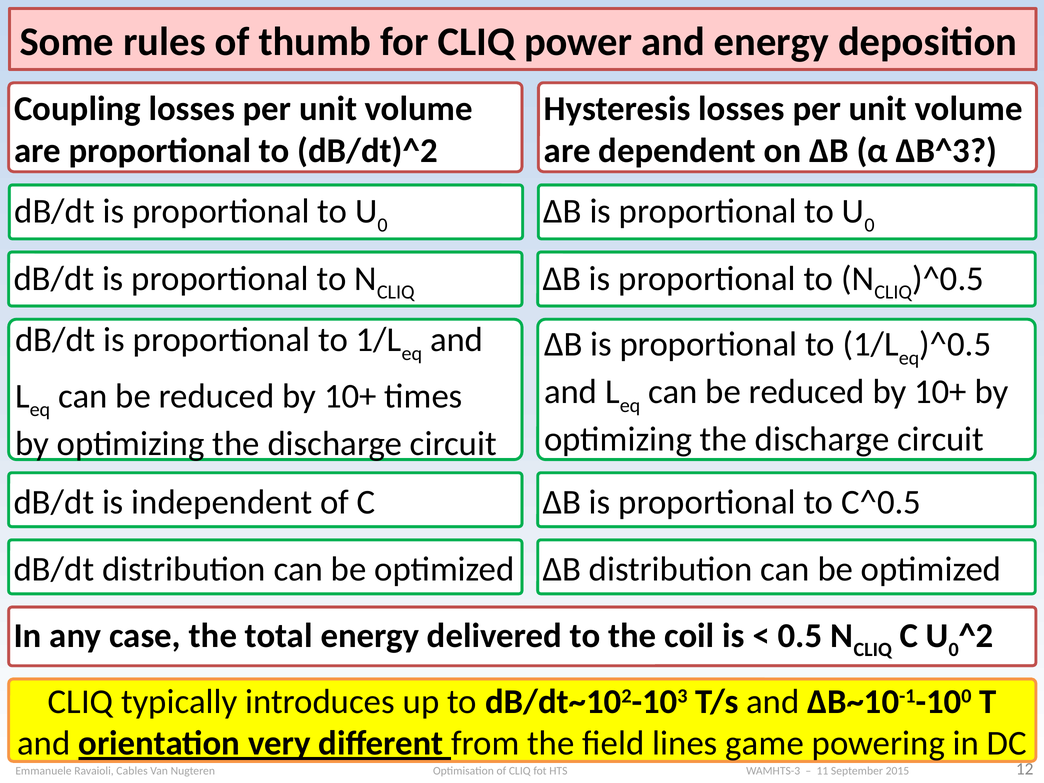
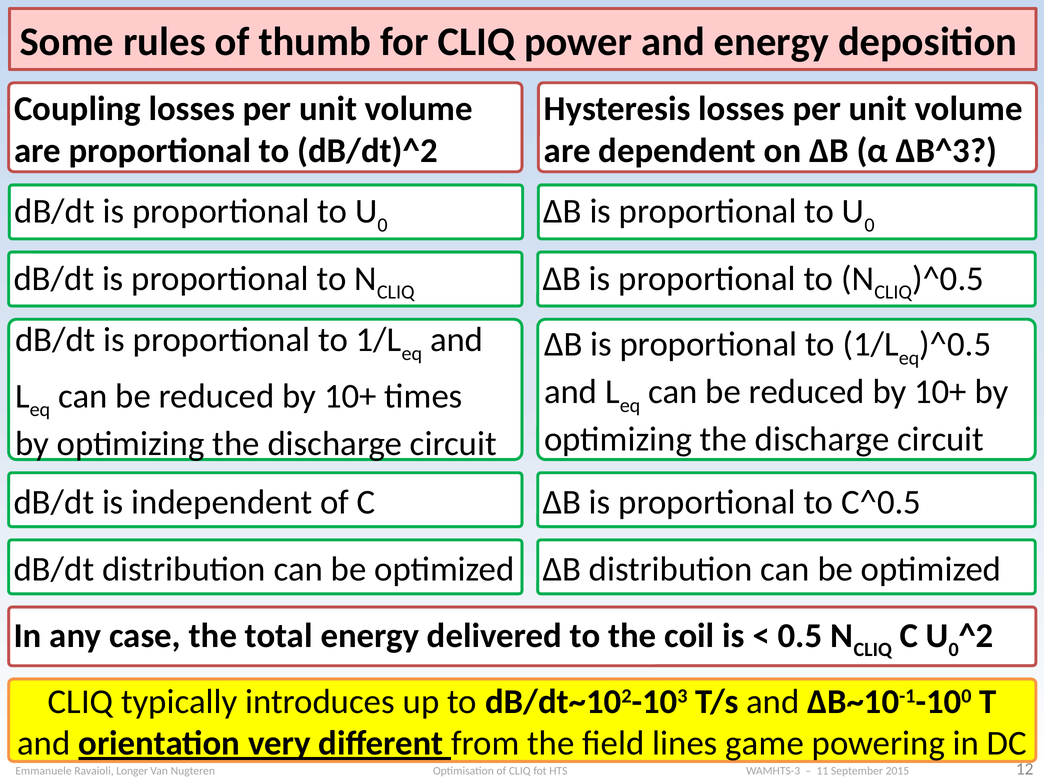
Cables: Cables -> Longer
